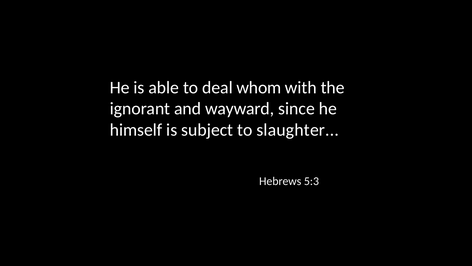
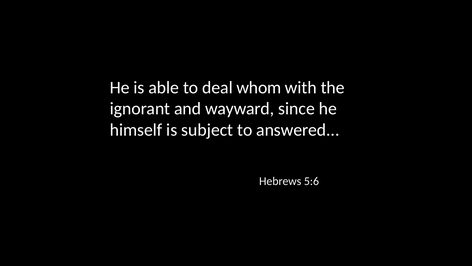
slaughter: slaughter -> answered
5:3: 5:3 -> 5:6
